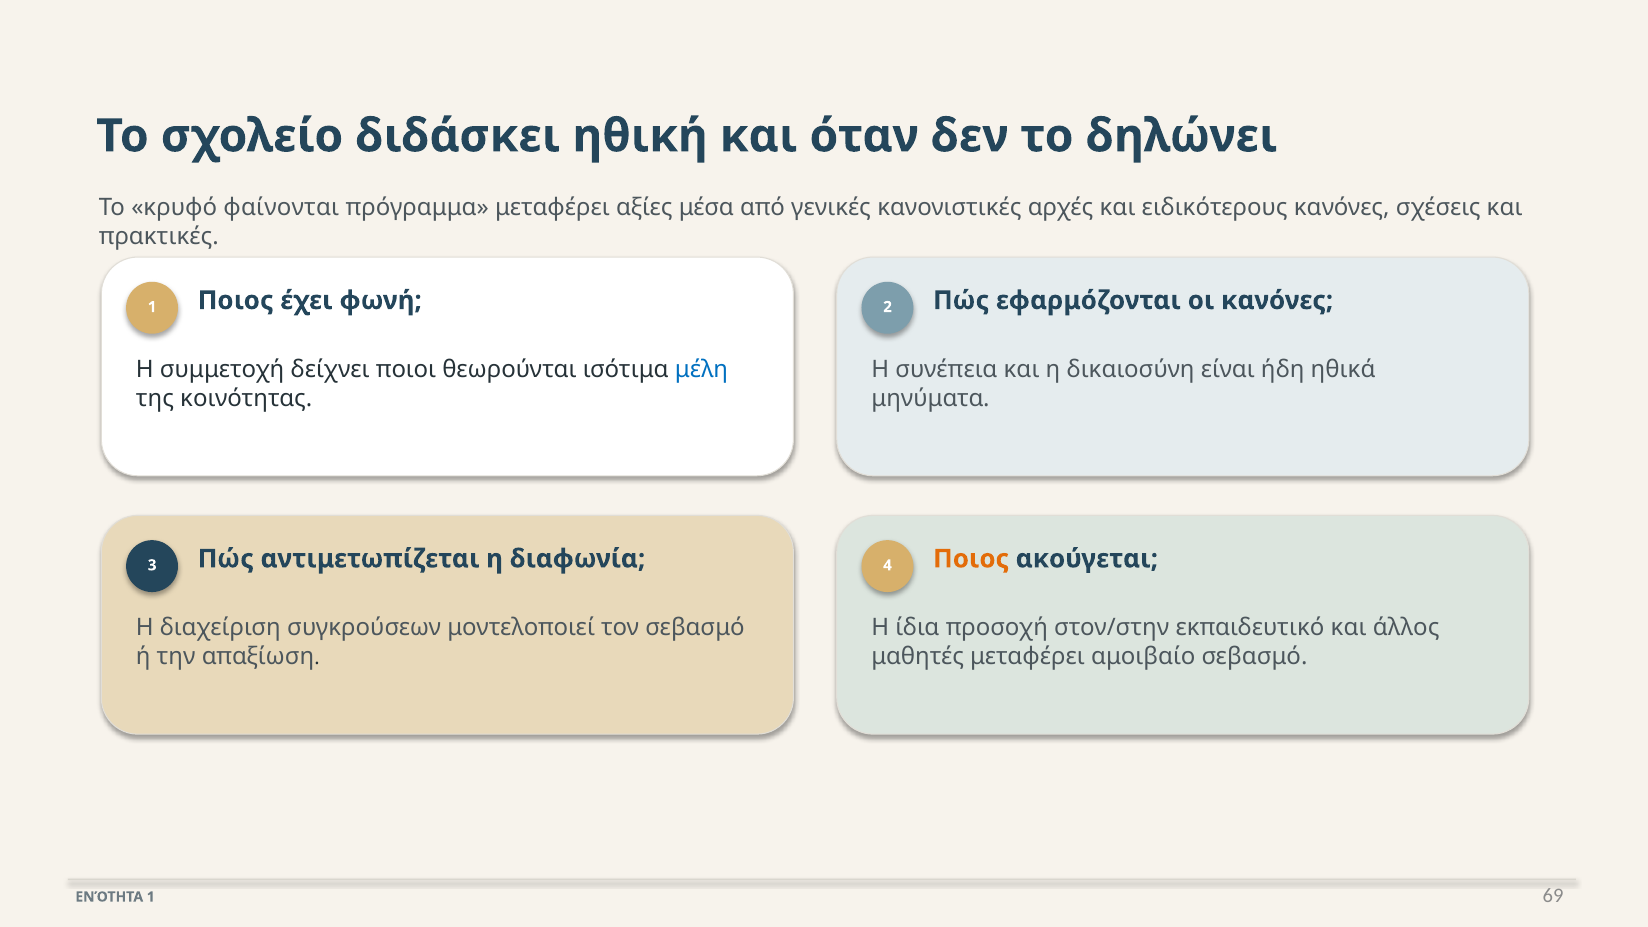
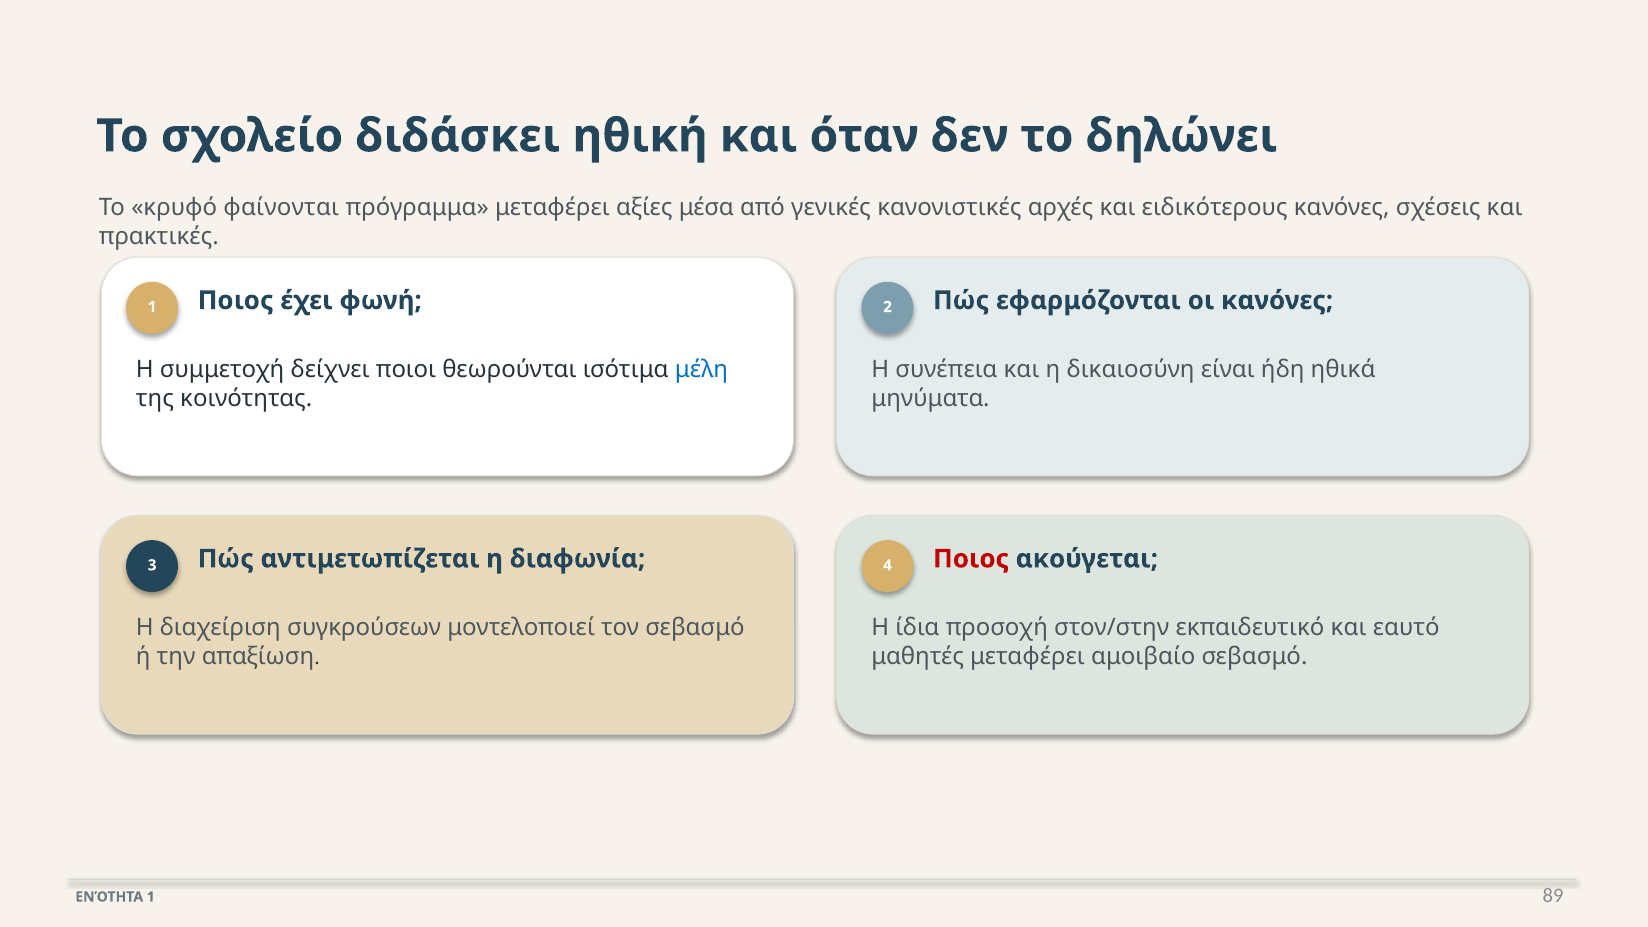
Ποιος at (971, 559) colour: orange -> red
άλλος: άλλος -> εαυτό
69: 69 -> 89
